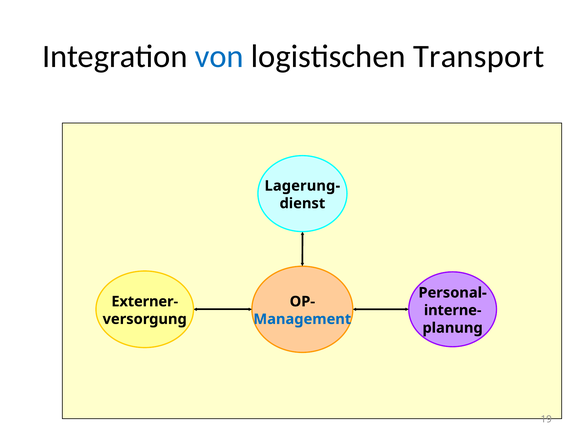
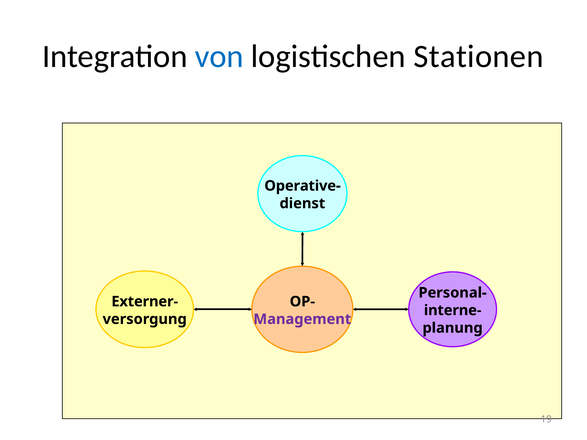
Transport: Transport -> Stationen
Lagerung-: Lagerung- -> Operative-
Management colour: blue -> purple
